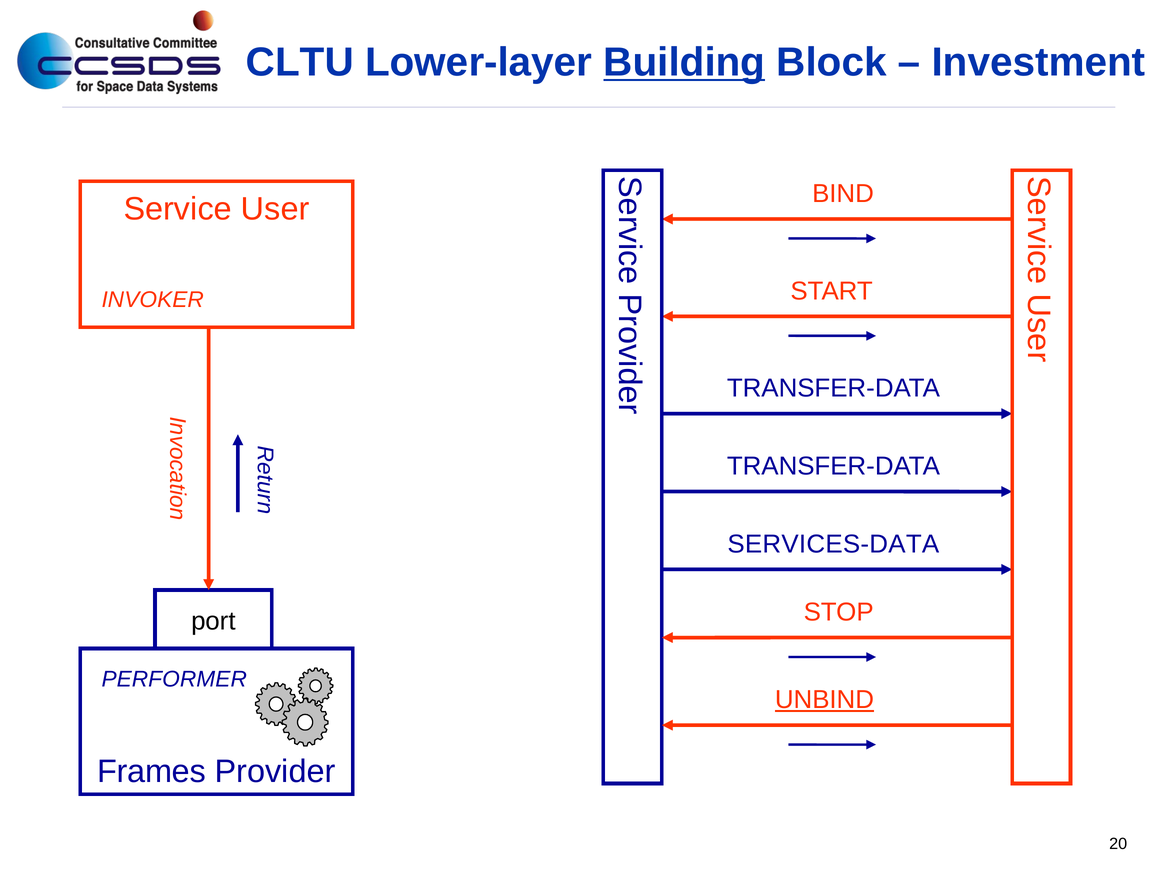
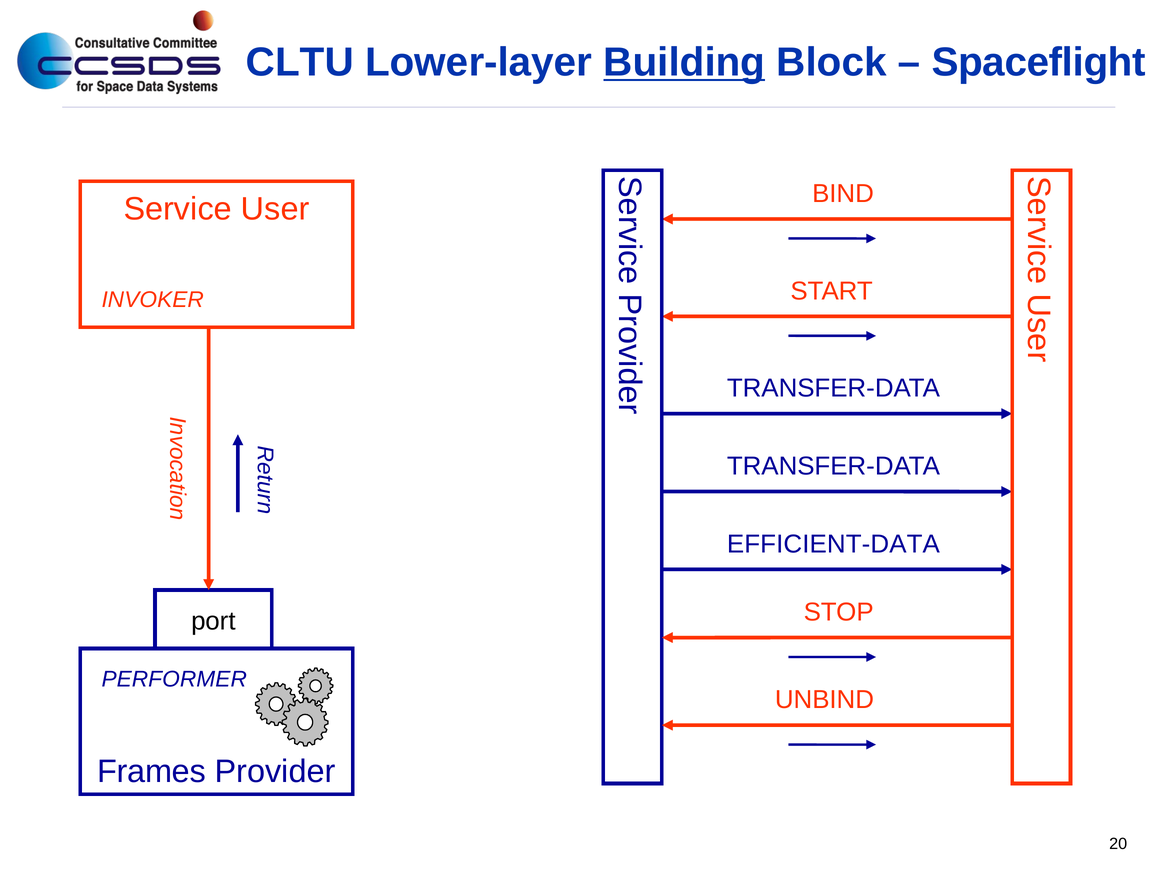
Investment: Investment -> Spaceflight
SERVICES-DATA: SERVICES-DATA -> EFFICIENT-DATA
UNBIND underline: present -> none
